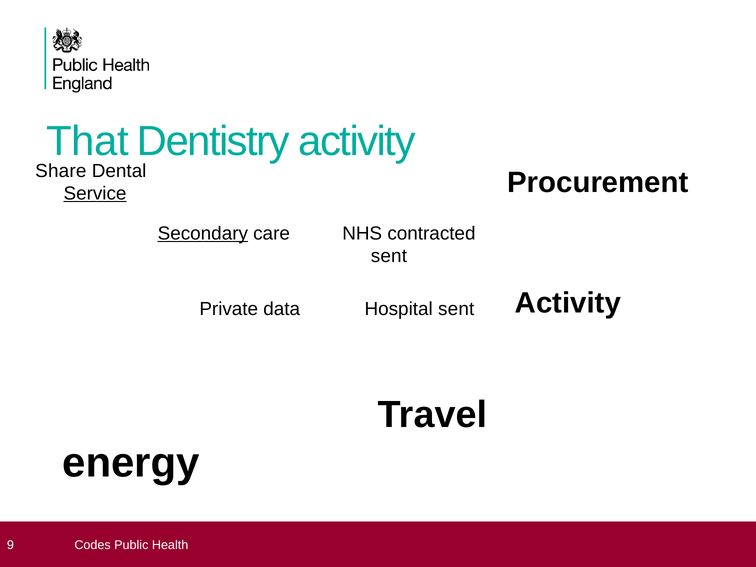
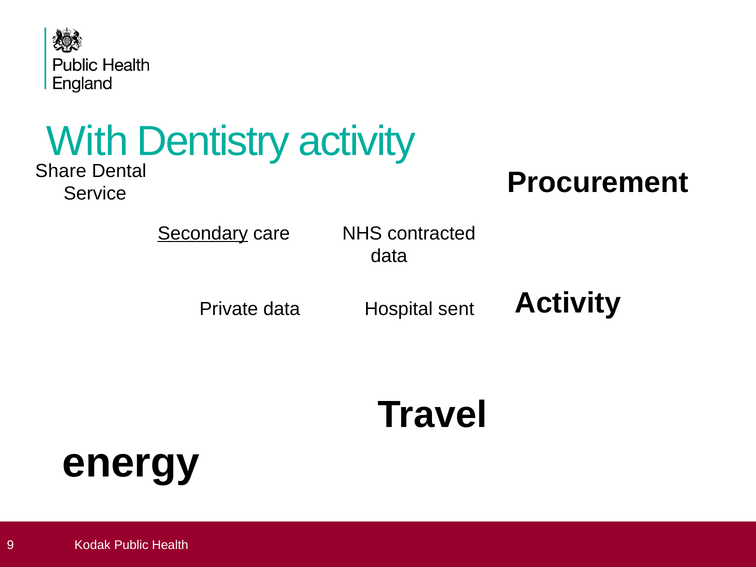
That: That -> With
Service underline: present -> none
sent at (389, 256): sent -> data
Codes: Codes -> Kodak
